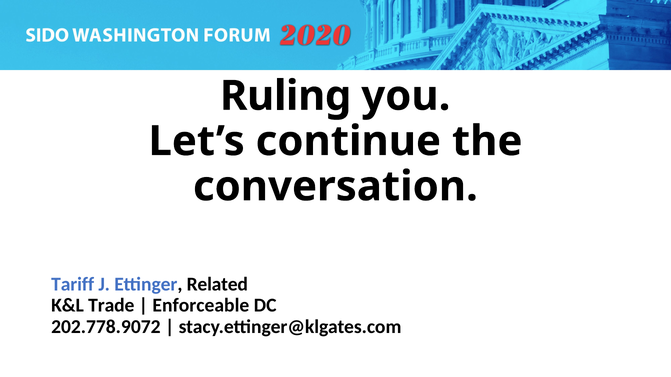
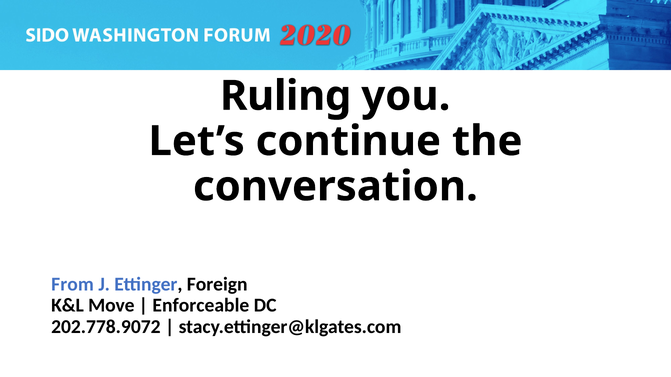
Tariff: Tariff -> From
Related: Related -> Foreign
Trade: Trade -> Move
